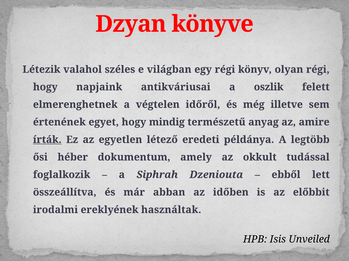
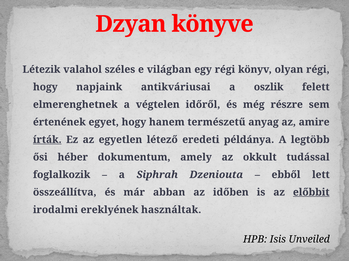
illetve: illetve -> részre
mindig: mindig -> hanem
előbbit underline: none -> present
